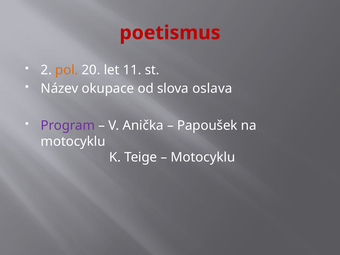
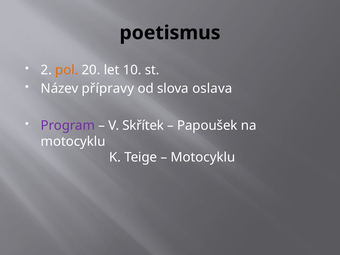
poetismus colour: red -> black
11: 11 -> 10
okupace: okupace -> přípravy
Anička: Anička -> Skřítek
